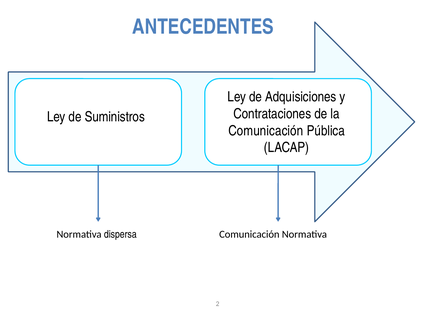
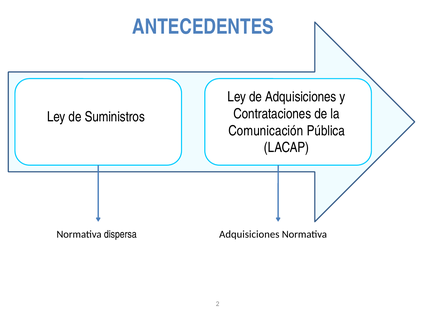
dispersa Comunicación: Comunicación -> Adquisiciones
